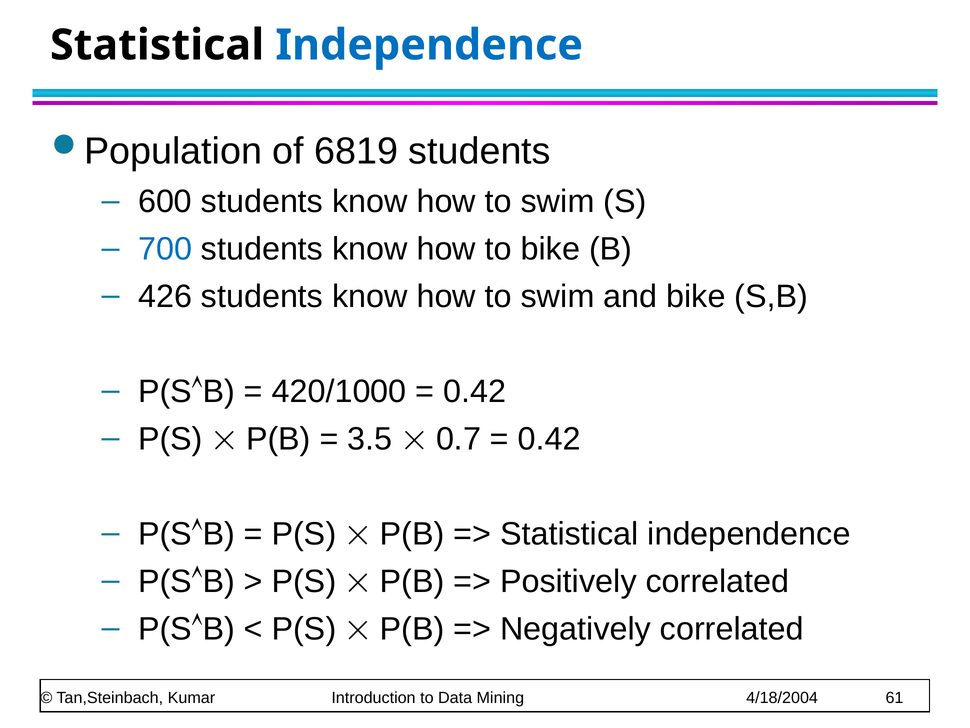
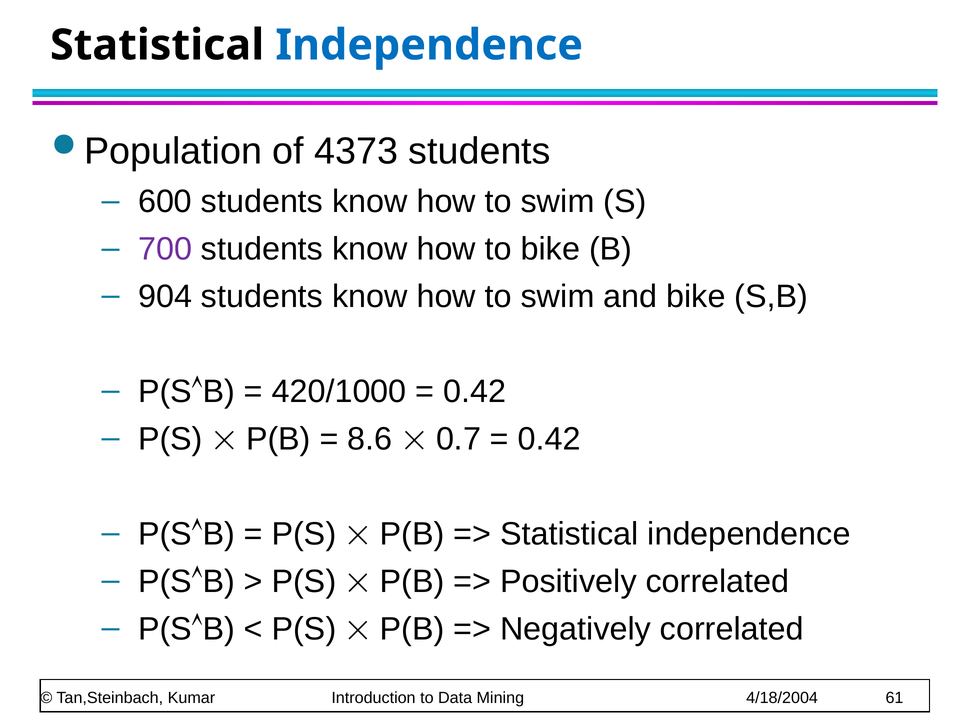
6819: 6819 -> 4373
700 colour: blue -> purple
426: 426 -> 904
3.5: 3.5 -> 8.6
